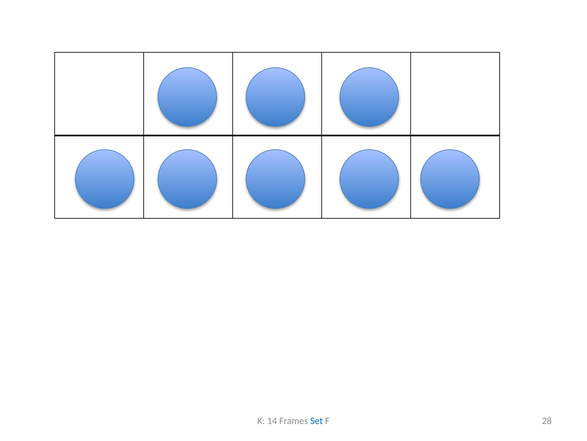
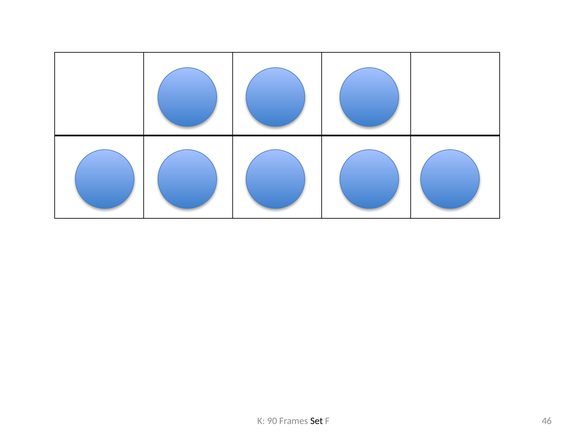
14: 14 -> 90
Set colour: blue -> black
28: 28 -> 46
